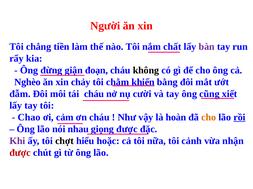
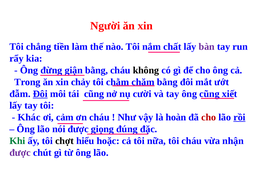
giận đoạn: đoạn -> bằng
Nghèo: Nghèo -> Trong
khiến: khiến -> chăm
Đôi at (40, 94) underline: none -> present
tái cháu: cháu -> cũng
Chao: Chao -> Khác
cho at (209, 118) colour: orange -> red
nói nhau: nhau -> được
giọng được: được -> đúng
Khi colour: purple -> green
tôi cảnh: cảnh -> cháu
được at (20, 153) colour: red -> purple
